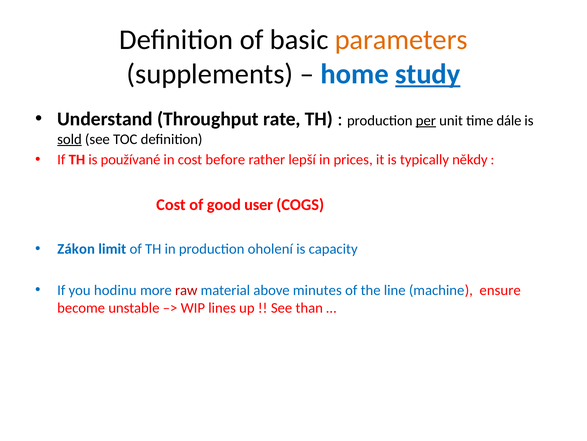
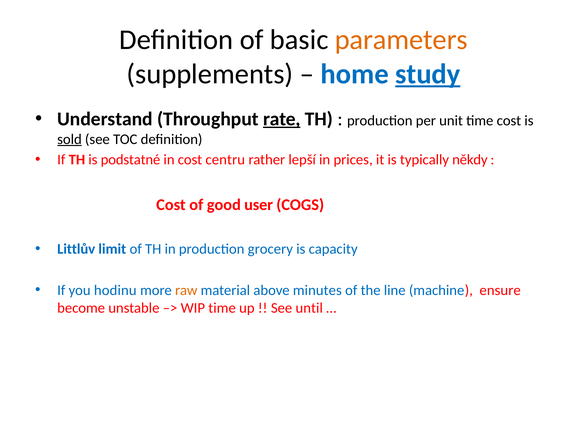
rate underline: none -> present
per underline: present -> none
time dále: dále -> cost
používané: používané -> podstatné
before: before -> centru
Zákon: Zákon -> Littlův
oholení: oholení -> grocery
raw colour: red -> orange
WIP lines: lines -> time
than: than -> until
